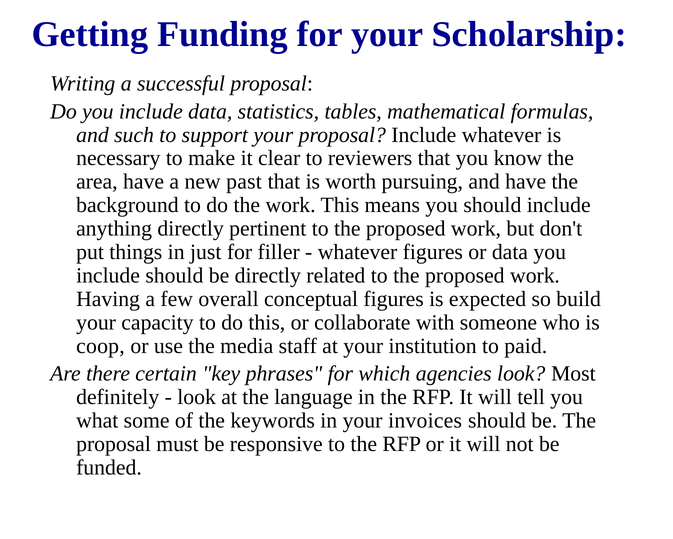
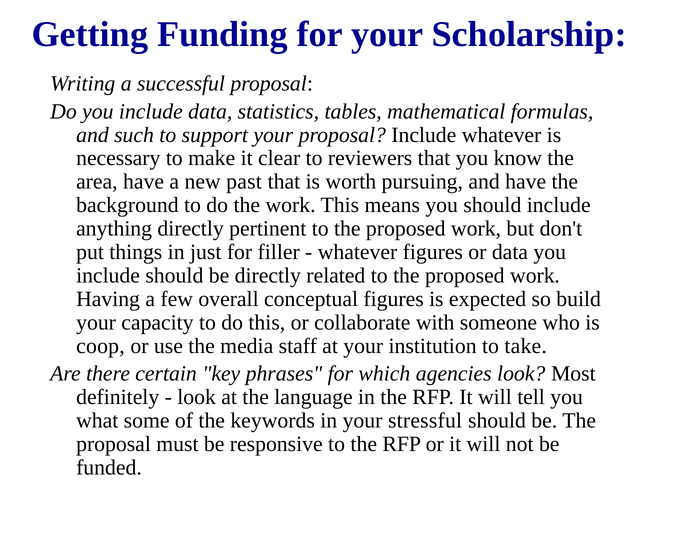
paid: paid -> take
invoices: invoices -> stressful
